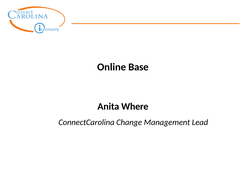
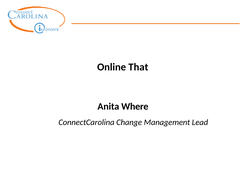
Base: Base -> That
